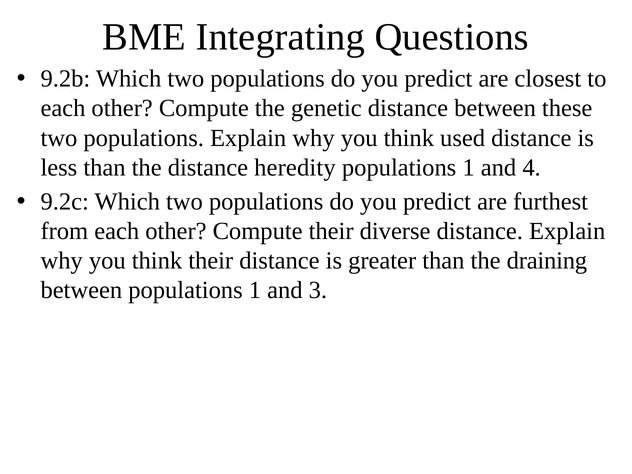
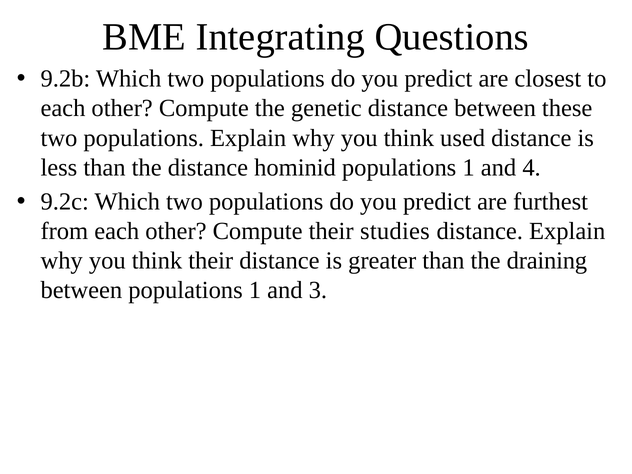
heredity: heredity -> hominid
diverse: diverse -> studies
